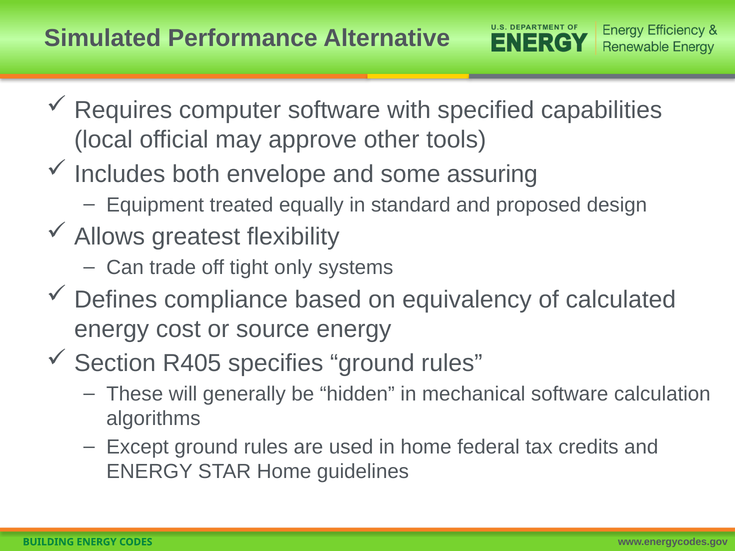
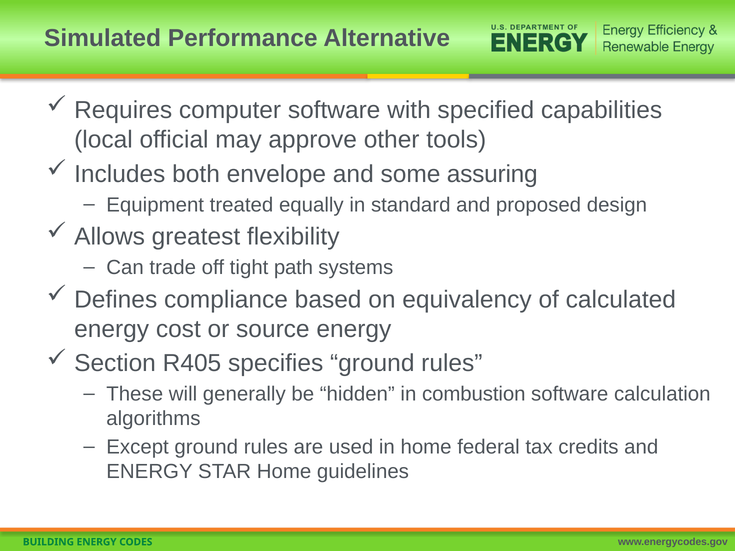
only: only -> path
mechanical: mechanical -> combustion
